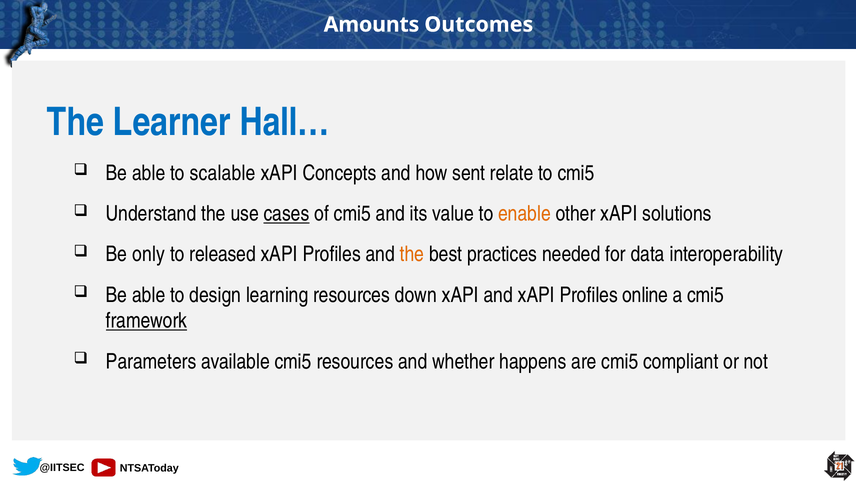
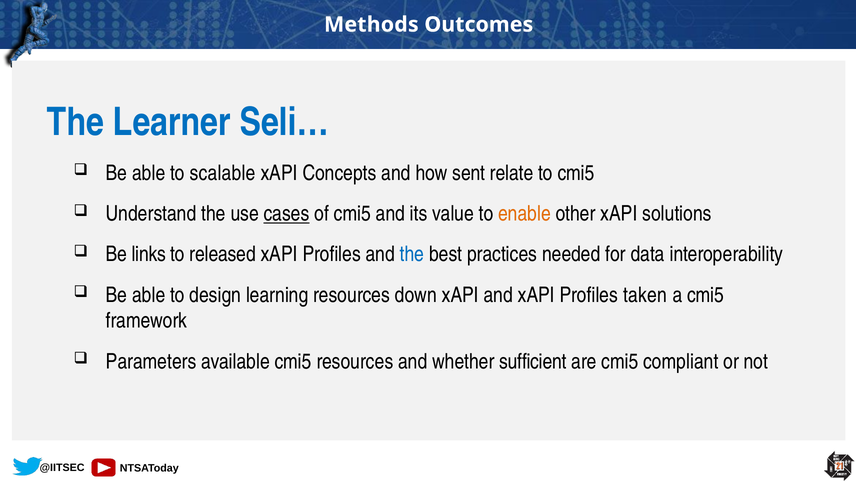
Amounts: Amounts -> Methods
Hall…: Hall… -> Seli…
only: only -> links
the at (412, 254) colour: orange -> blue
online: online -> taken
framework underline: present -> none
happens: happens -> sufficient
